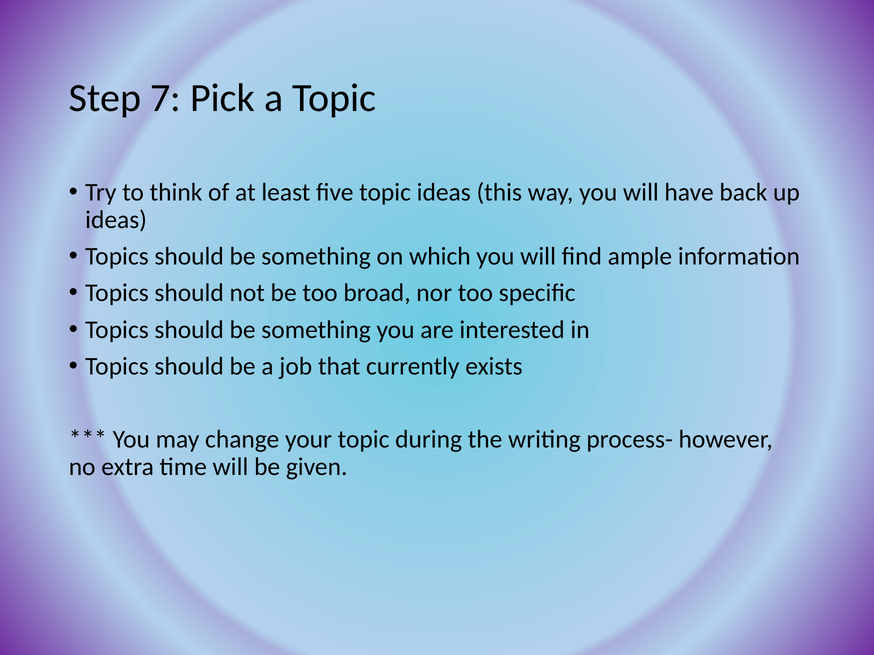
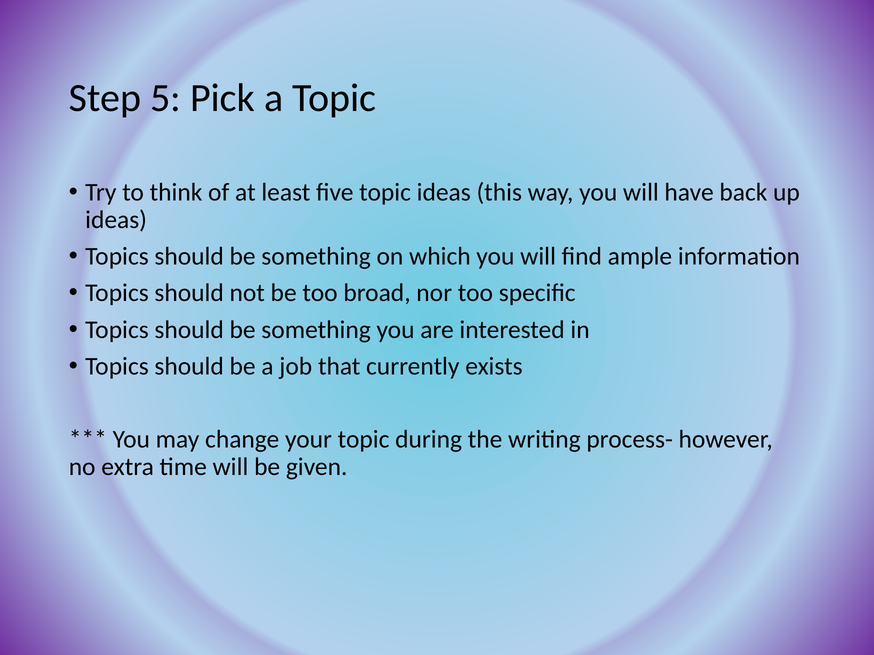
7: 7 -> 5
